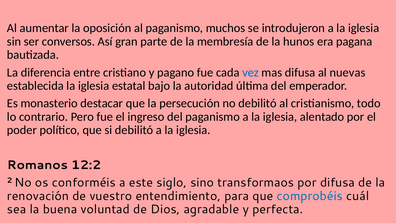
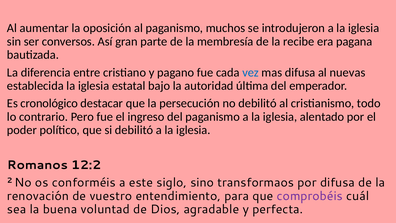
hunos: hunos -> recibe
monasterio: monasterio -> cronológico
comprobéis colour: blue -> purple
